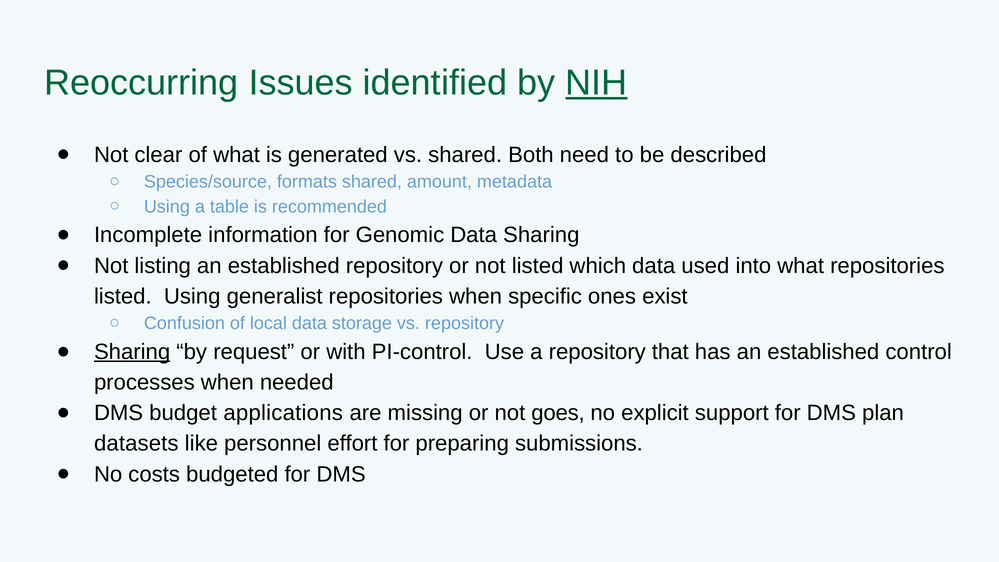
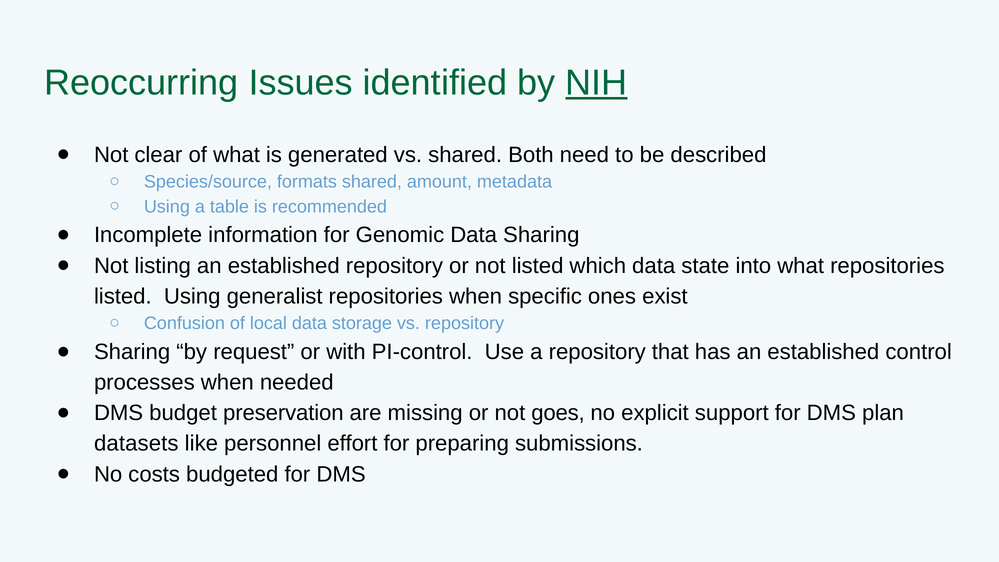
used: used -> state
Sharing at (132, 352) underline: present -> none
applications: applications -> preservation
